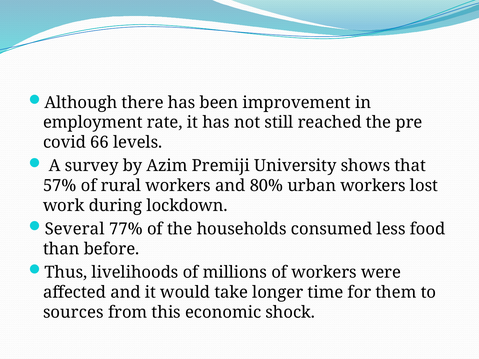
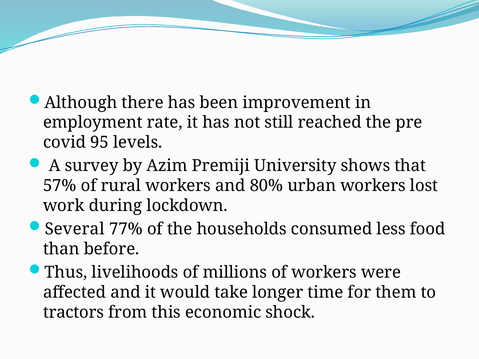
66: 66 -> 95
sources: sources -> tractors
